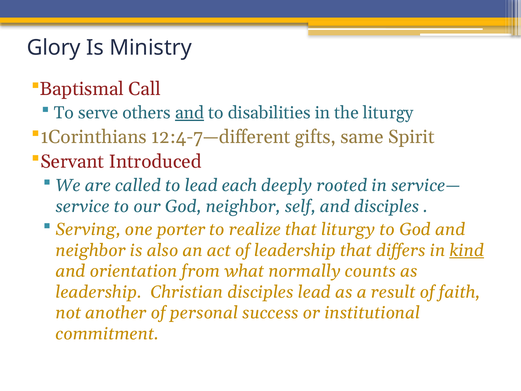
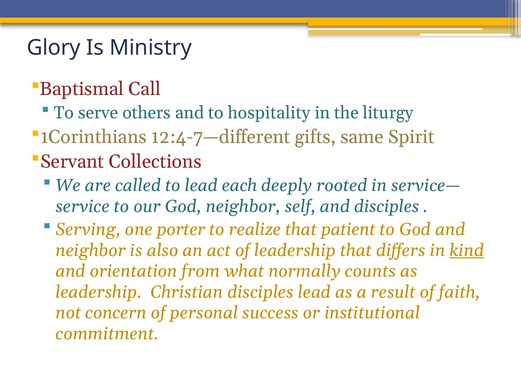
and at (190, 113) underline: present -> none
disabilities: disabilities -> hospitality
Introduced: Introduced -> Collections
that liturgy: liturgy -> patient
another: another -> concern
